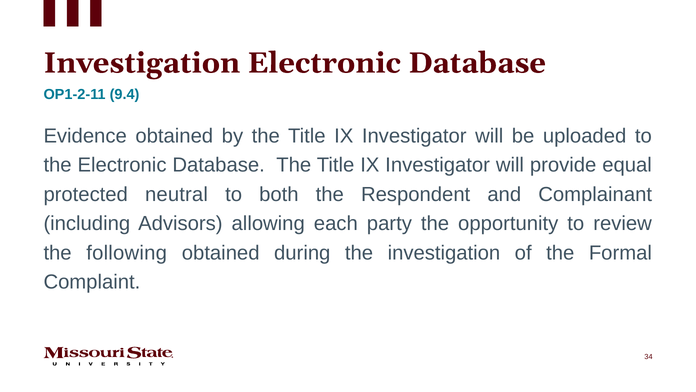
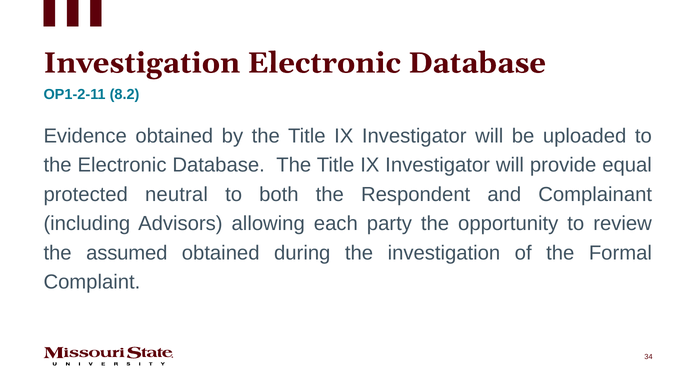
9.4: 9.4 -> 8.2
following: following -> assumed
